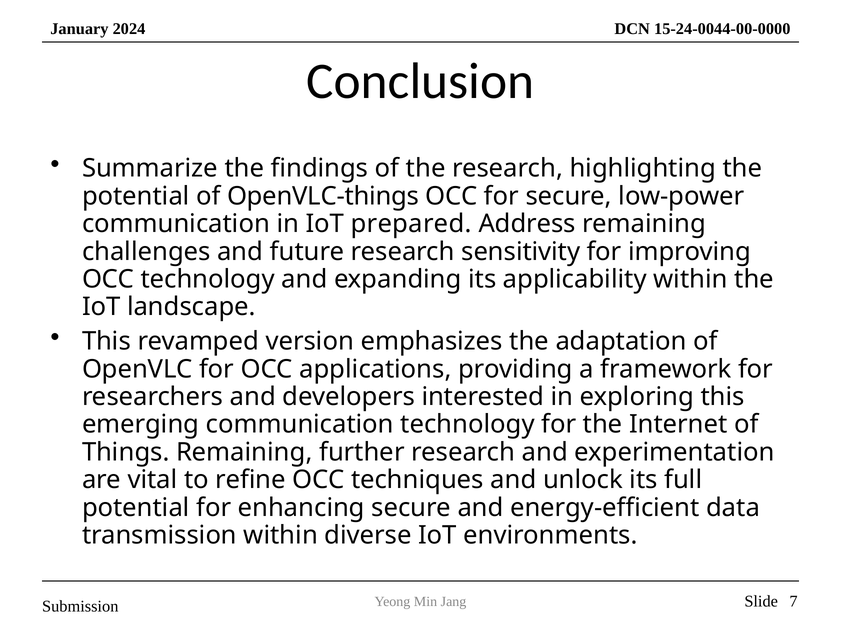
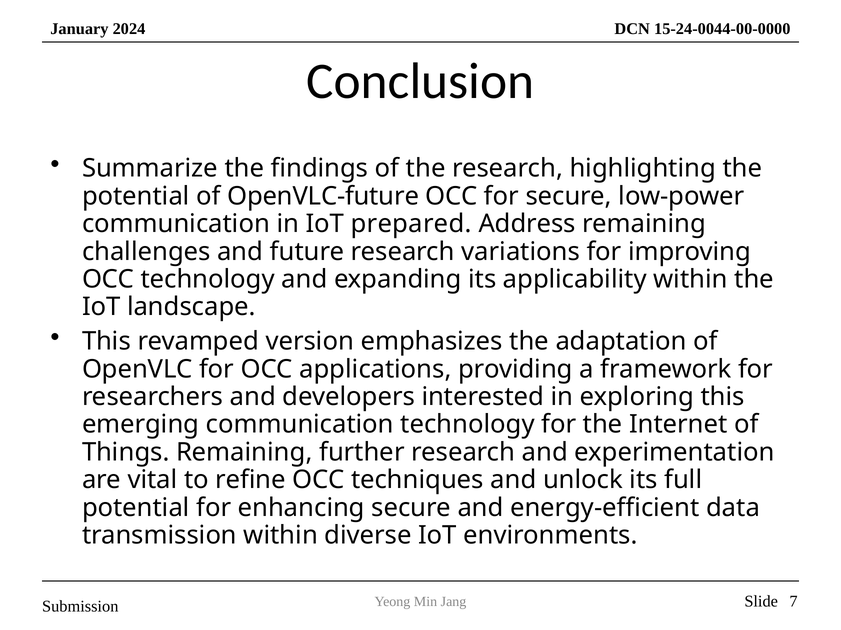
OpenVLC-things: OpenVLC-things -> OpenVLC-future
sensitivity: sensitivity -> variations
